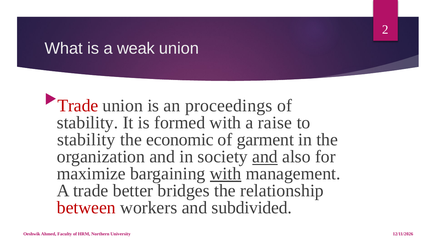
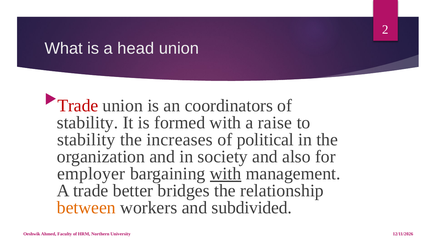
weak: weak -> head
proceedings: proceedings -> coordinators
economic: economic -> increases
garment: garment -> political
and at (265, 157) underline: present -> none
maximize: maximize -> employer
between colour: red -> orange
